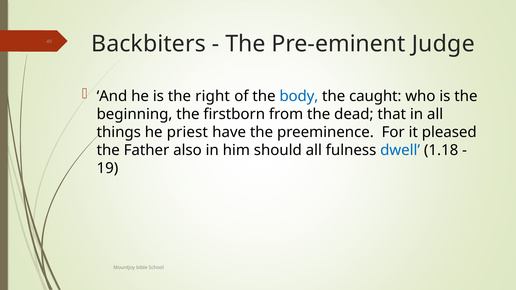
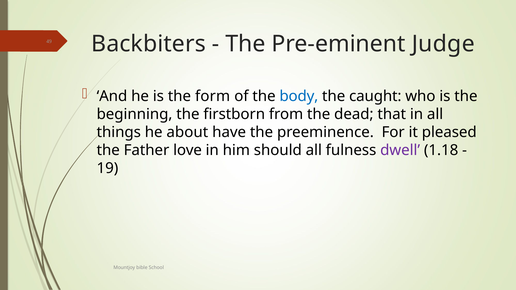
right: right -> form
priest: priest -> about
also: also -> love
dwell colour: blue -> purple
